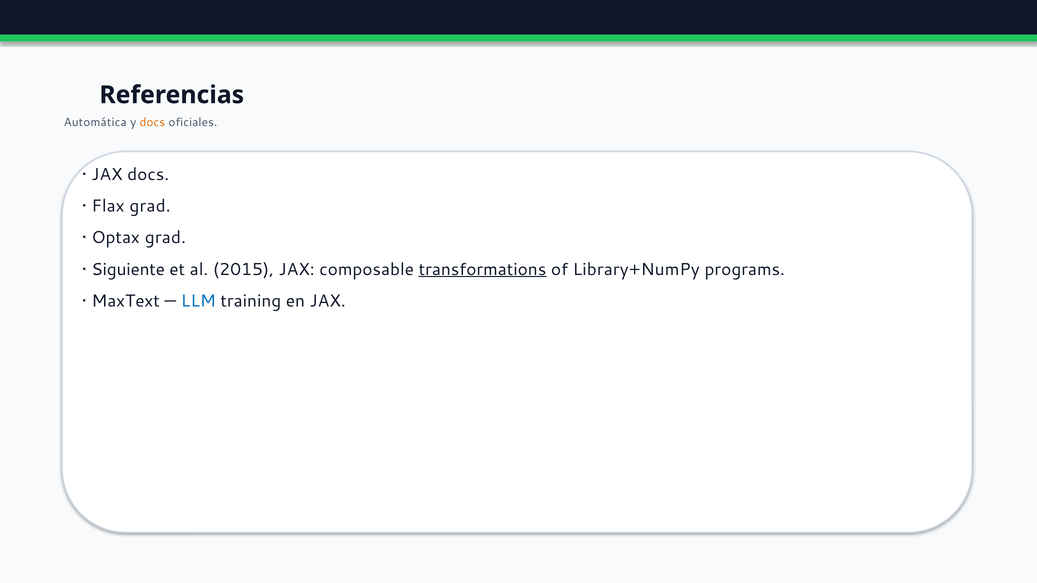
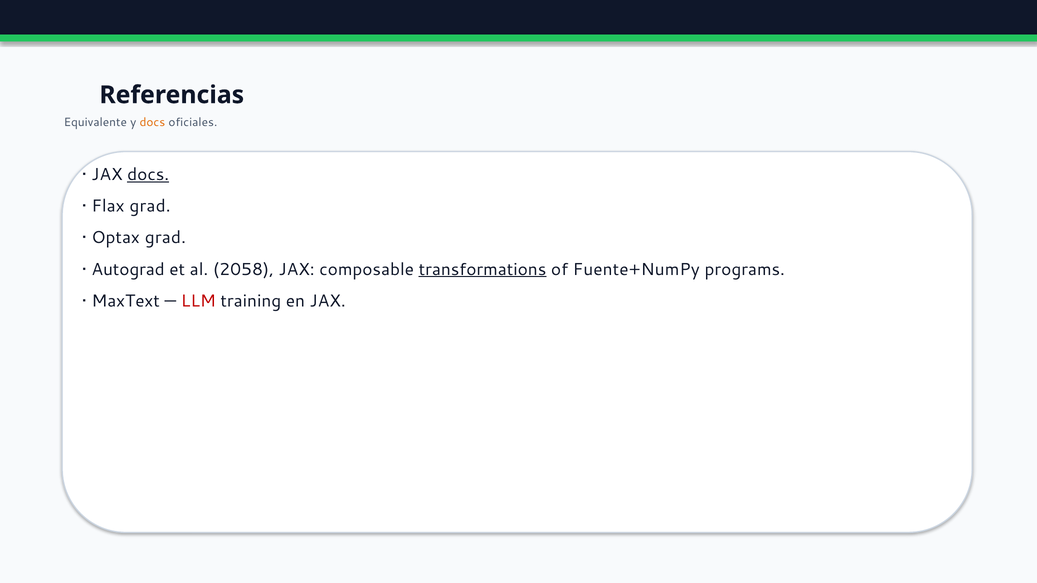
Automática: Automática -> Equivalente
docs at (148, 175) underline: none -> present
Siguiente: Siguiente -> Autograd
2015: 2015 -> 2058
Library+NumPy: Library+NumPy -> Fuente+NumPy
LLM colour: blue -> red
